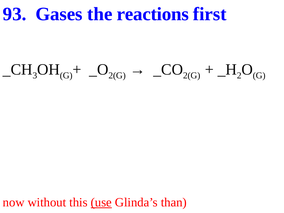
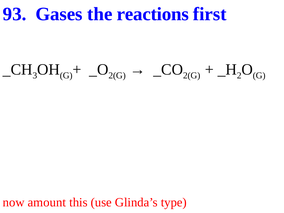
without: without -> amount
use underline: present -> none
than: than -> type
